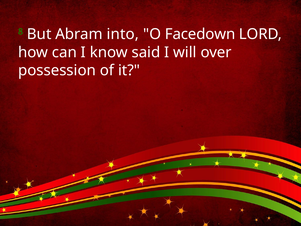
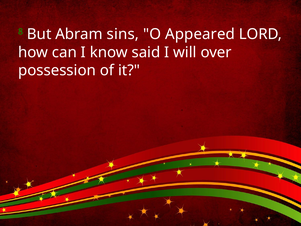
into: into -> sins
Facedown: Facedown -> Appeared
